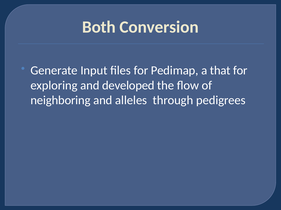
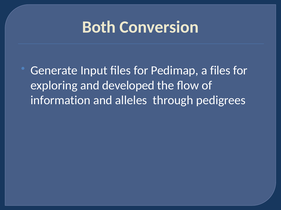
a that: that -> files
neighboring: neighboring -> information
